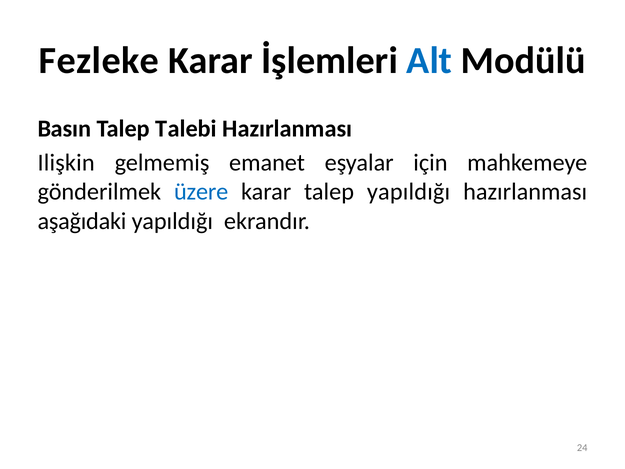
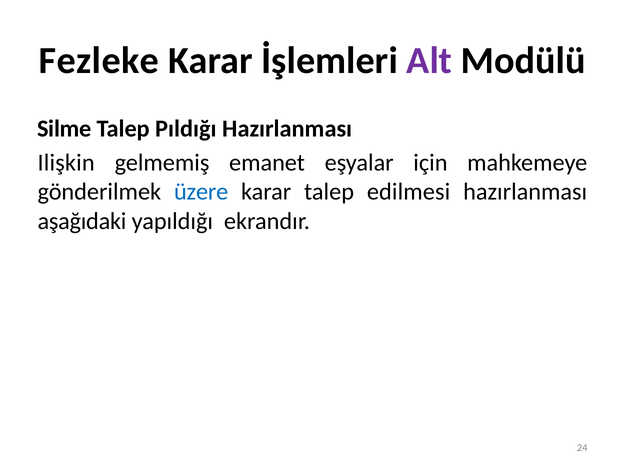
Alt colour: blue -> purple
Basın: Basın -> Silme
Talebi: Talebi -> Pıldığı
talep yapıldığı: yapıldığı -> edilmesi
